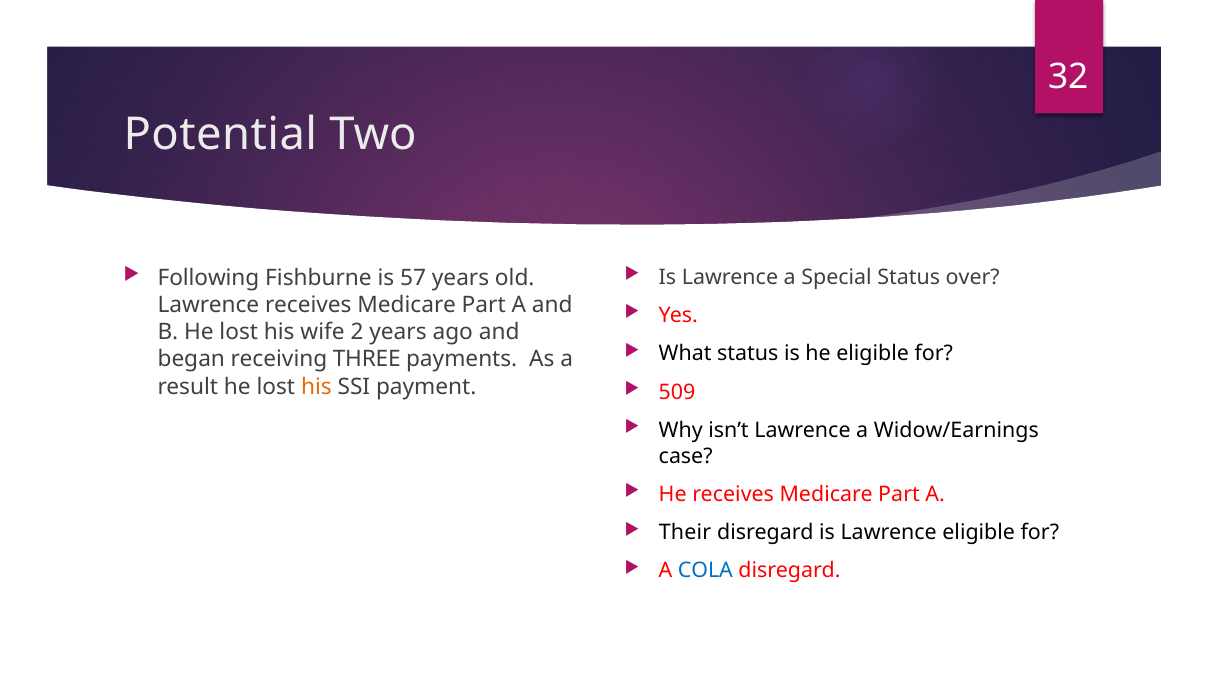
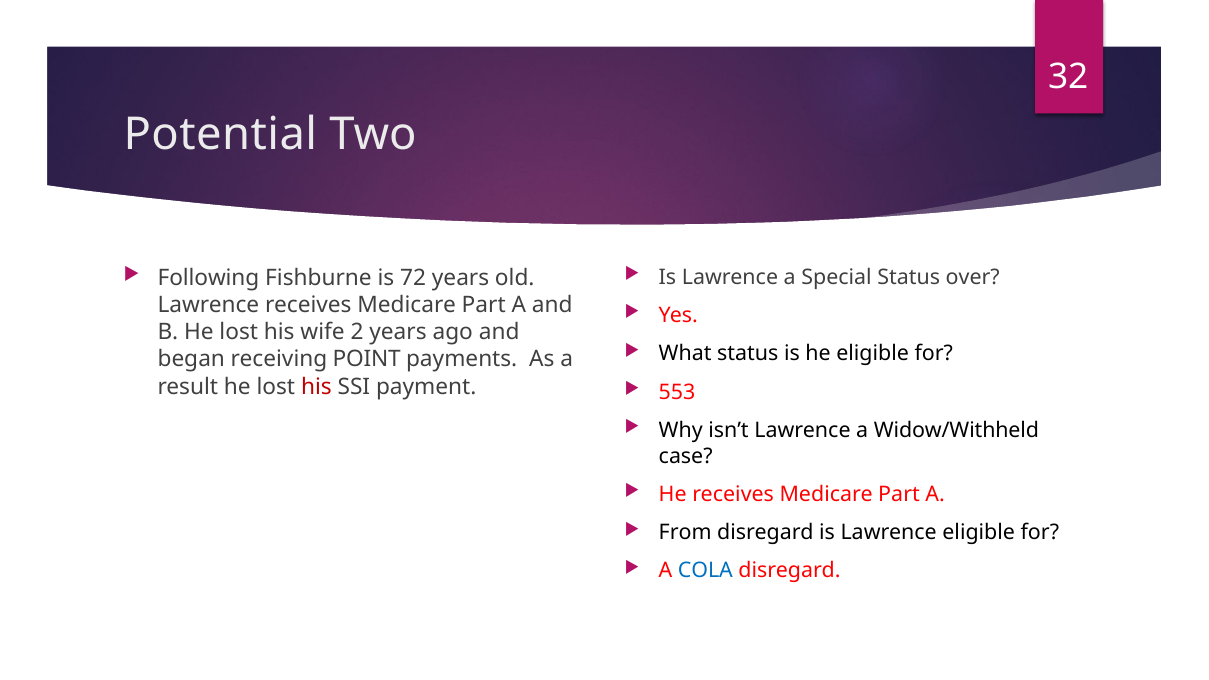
57: 57 -> 72
THREE: THREE -> POINT
his at (316, 387) colour: orange -> red
509: 509 -> 553
Widow/Earnings: Widow/Earnings -> Widow/Withheld
Their: Their -> From
